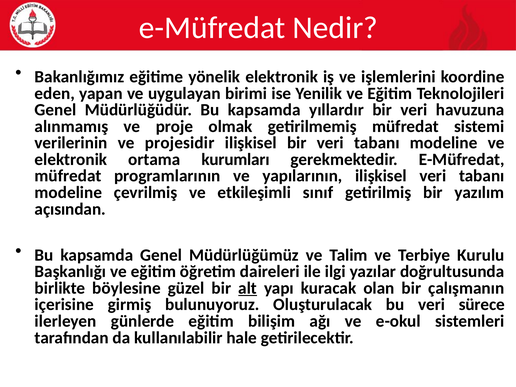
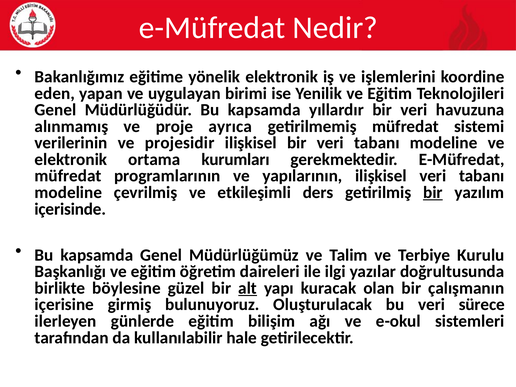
olmak: olmak -> ayrıca
sınıf: sınıf -> ders
bir at (433, 192) underline: none -> present
açısından: açısından -> içerisinde
